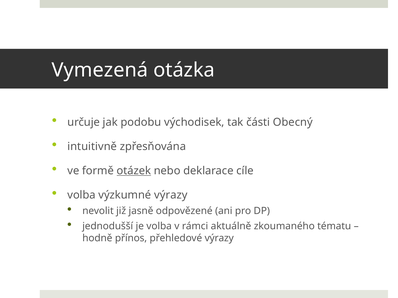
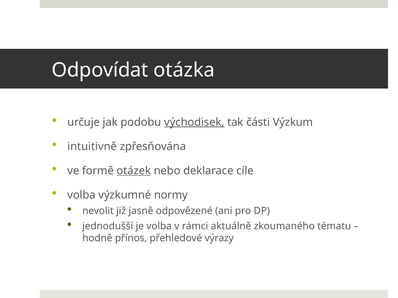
Vymezená: Vymezená -> Odpovídat
východisek underline: none -> present
Obecný: Obecný -> Výzkum
výzkumné výrazy: výrazy -> normy
